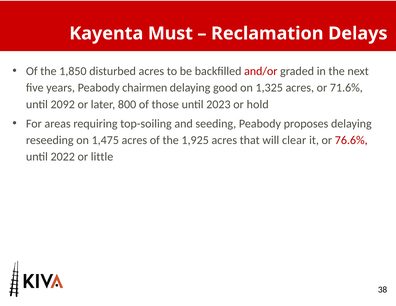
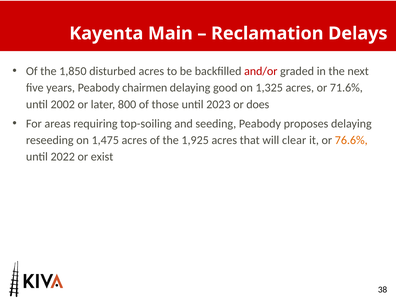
Must: Must -> Main
2092: 2092 -> 2002
hold: hold -> does
76.6% colour: red -> orange
little: little -> exist
